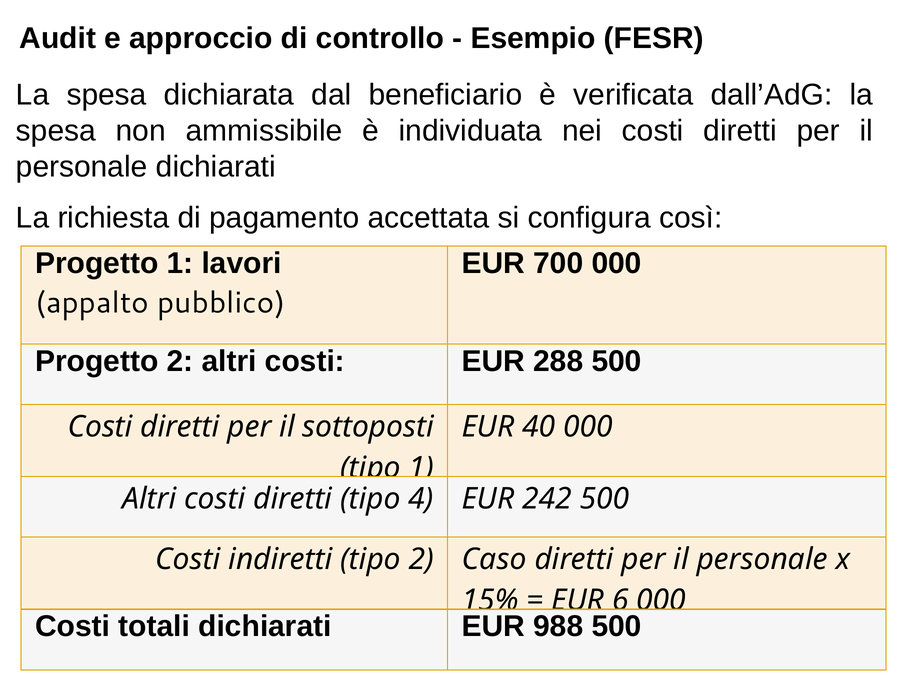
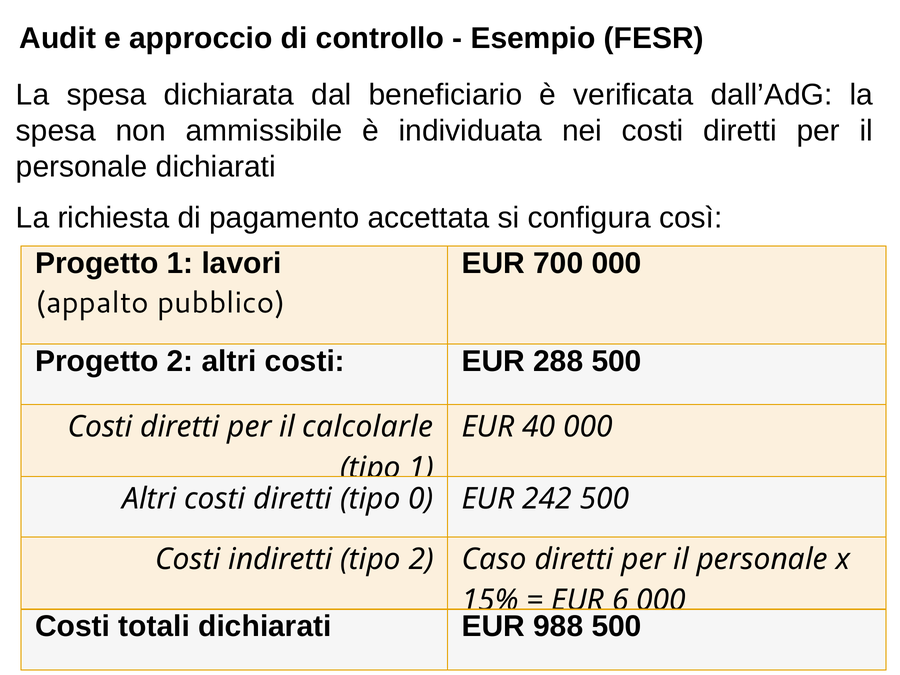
sottoposti: sottoposti -> calcolarle
4: 4 -> 0
